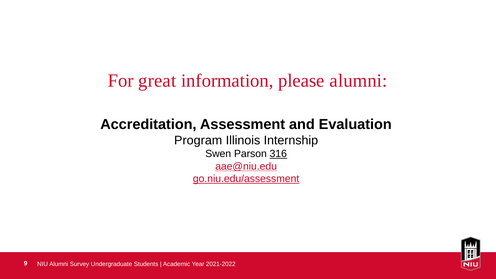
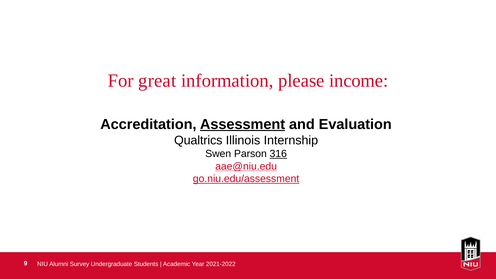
please alumni: alumni -> income
Assessment underline: none -> present
Program: Program -> Qualtrics
